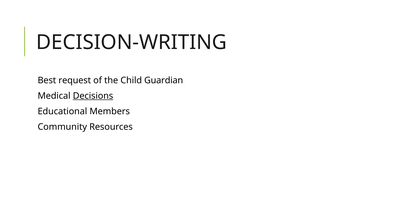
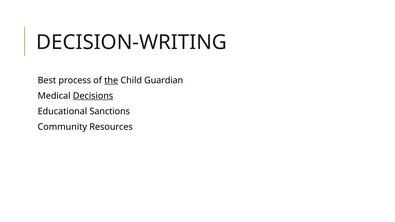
request: request -> process
the underline: none -> present
Members: Members -> Sanctions
